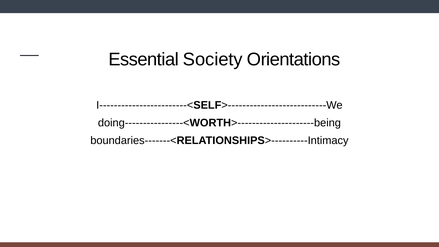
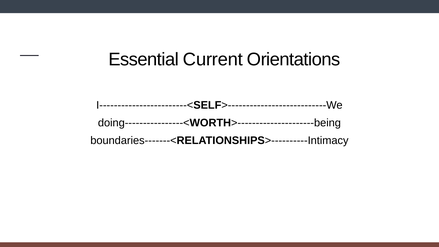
Society: Society -> Current
